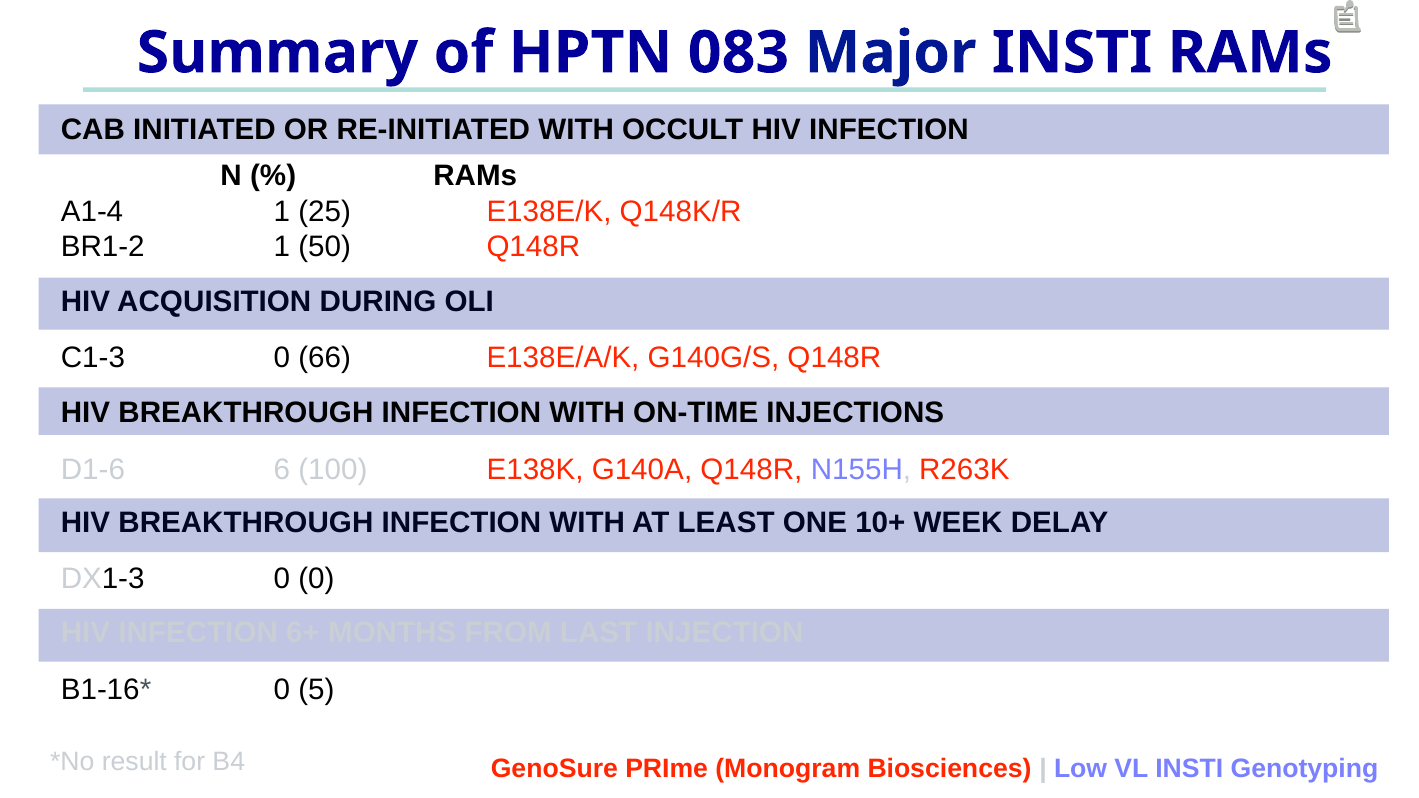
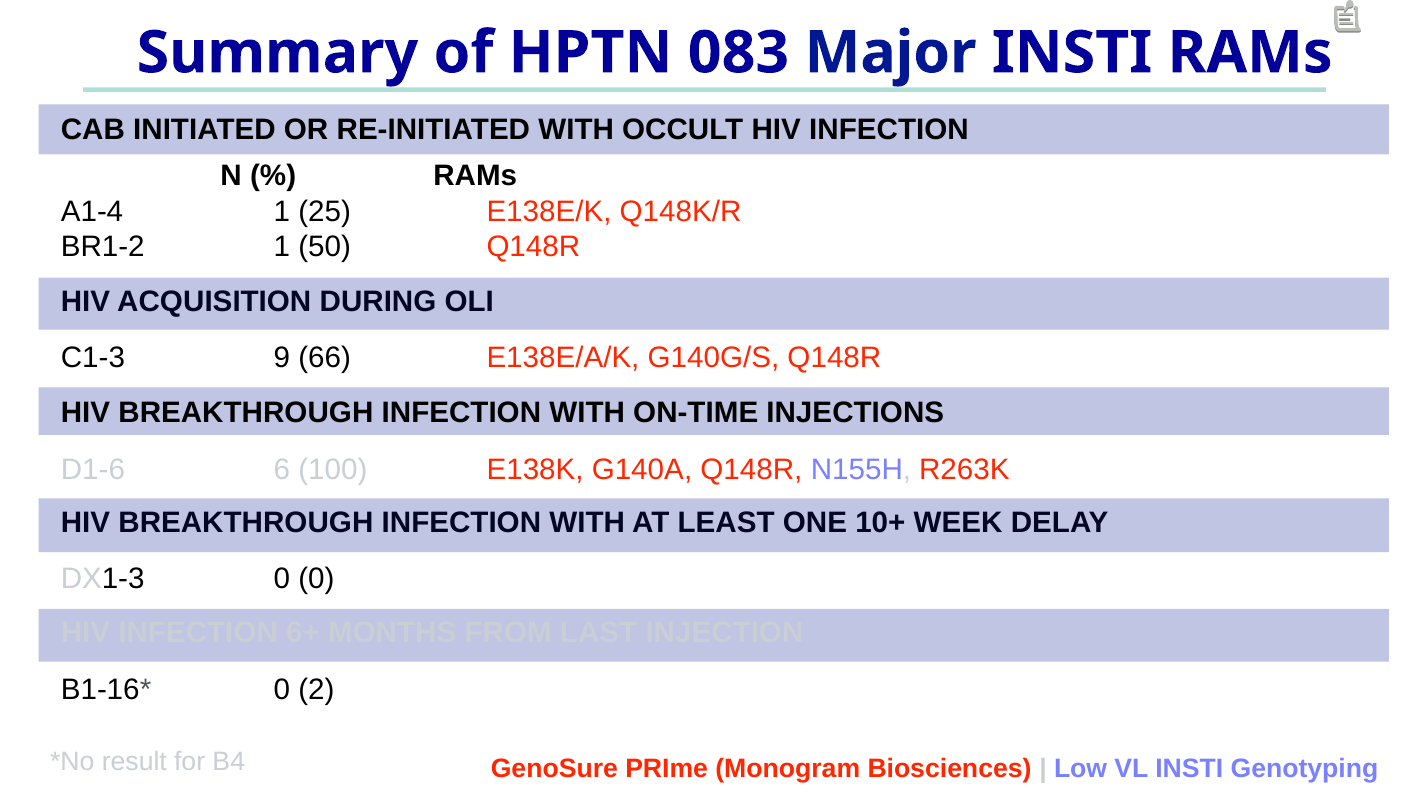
C1-3 0: 0 -> 9
5: 5 -> 2
